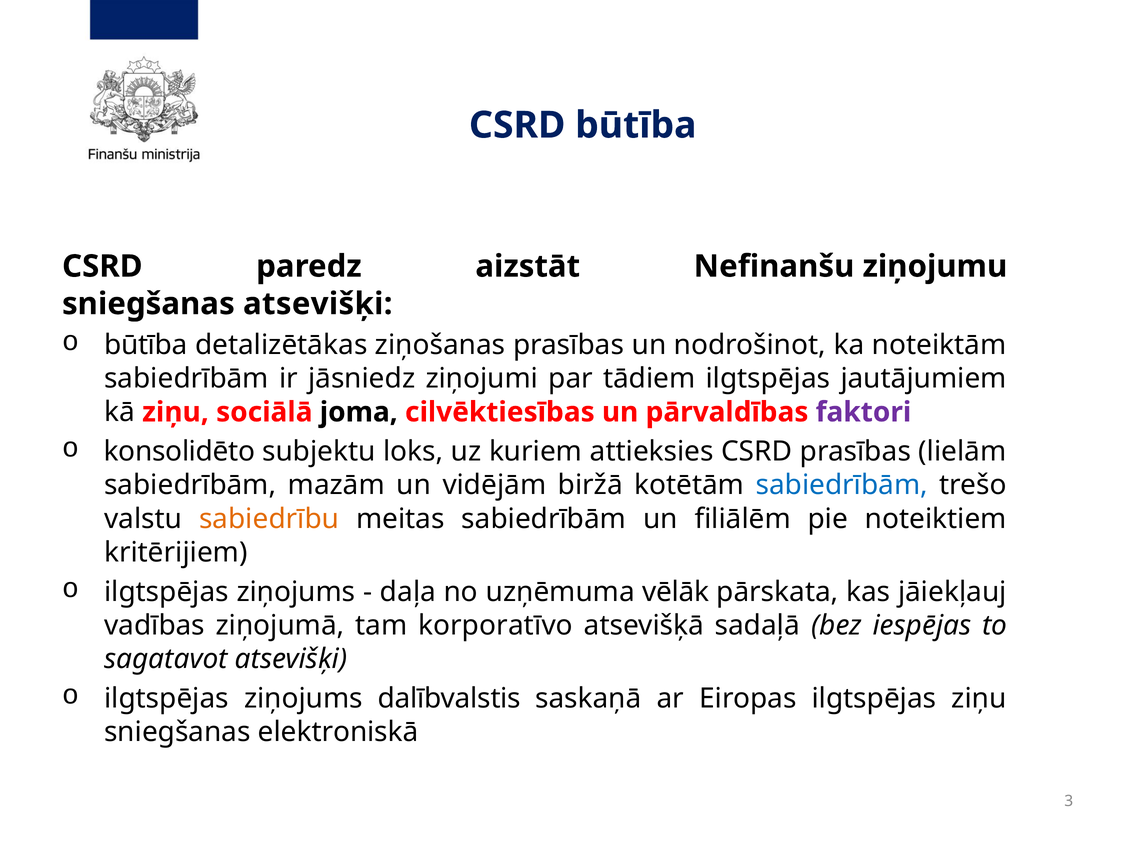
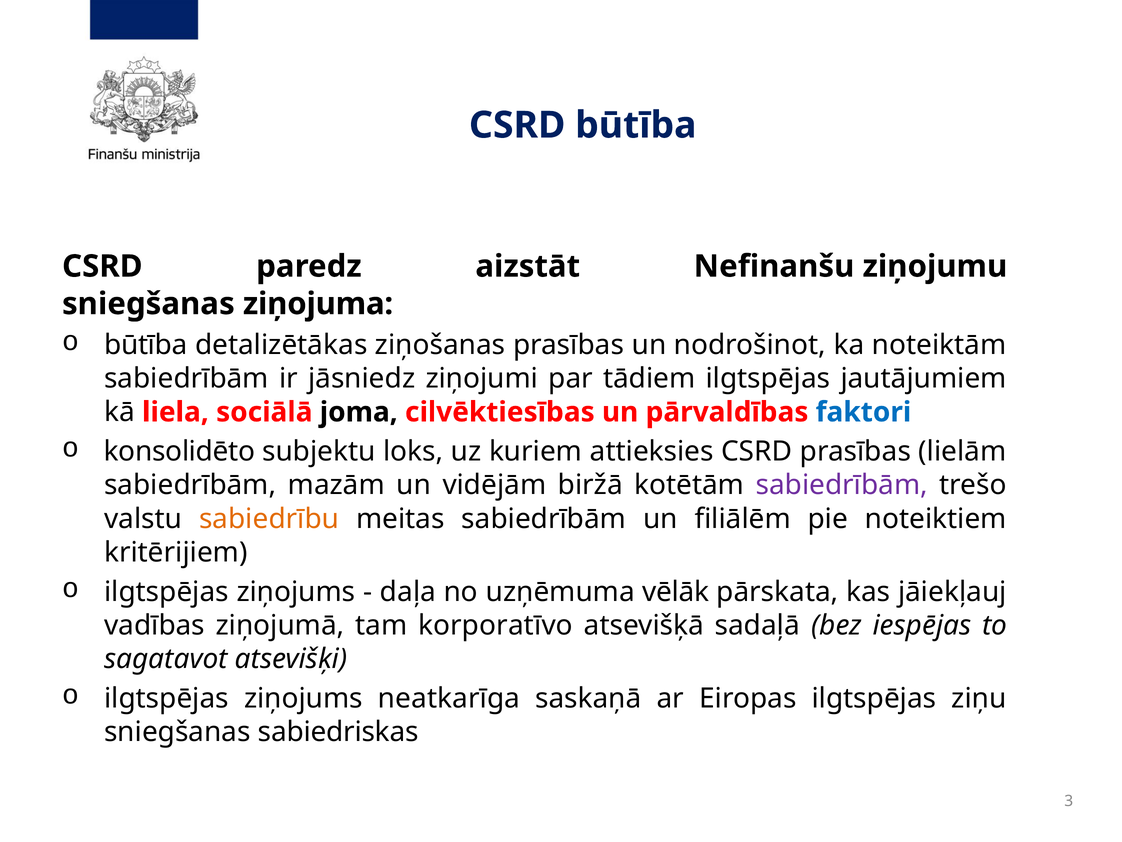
sniegšanas atsevišķi: atsevišķi -> ziņojuma
kā ziņu: ziņu -> liela
faktori colour: purple -> blue
sabiedrībām at (842, 485) colour: blue -> purple
dalībvalstis: dalībvalstis -> neatkarīga
elektroniskā: elektroniskā -> sabiedriskas
